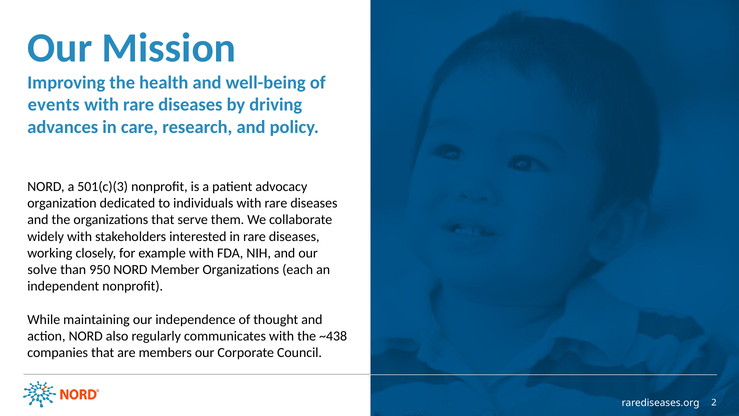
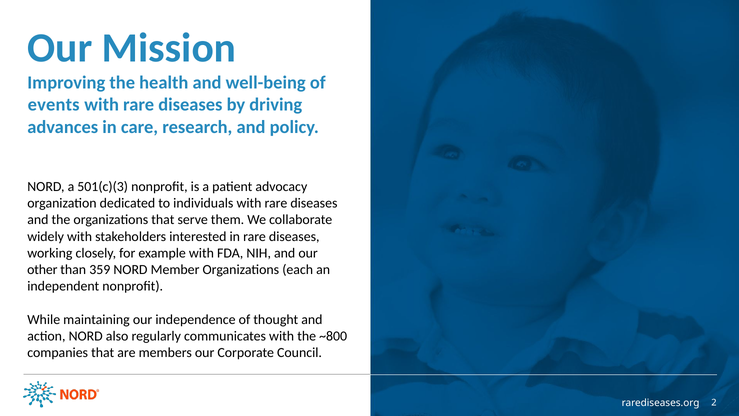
solve: solve -> other
950: 950 -> 359
~438: ~438 -> ~800
